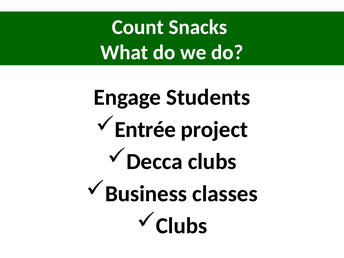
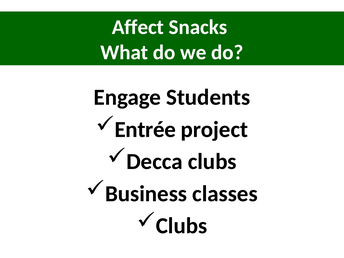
Count: Count -> Affect
